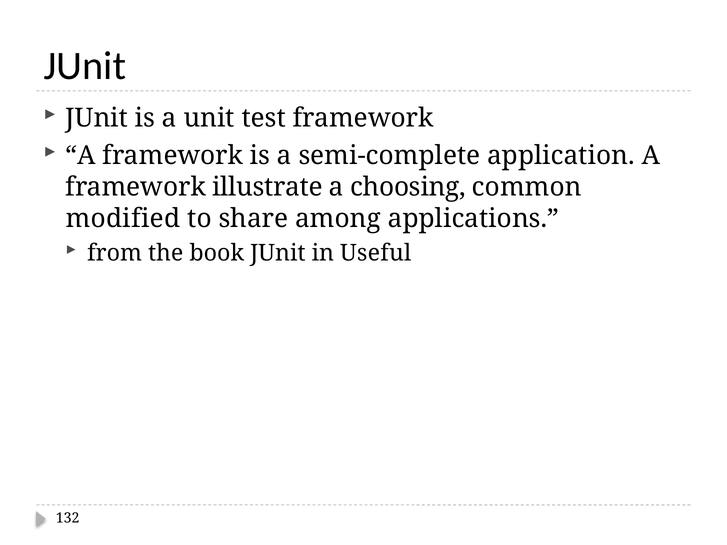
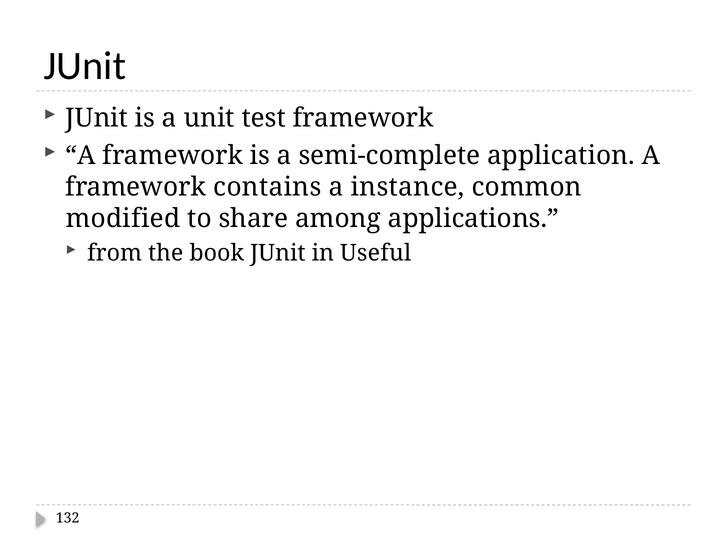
illustrate: illustrate -> contains
choosing: choosing -> instance
